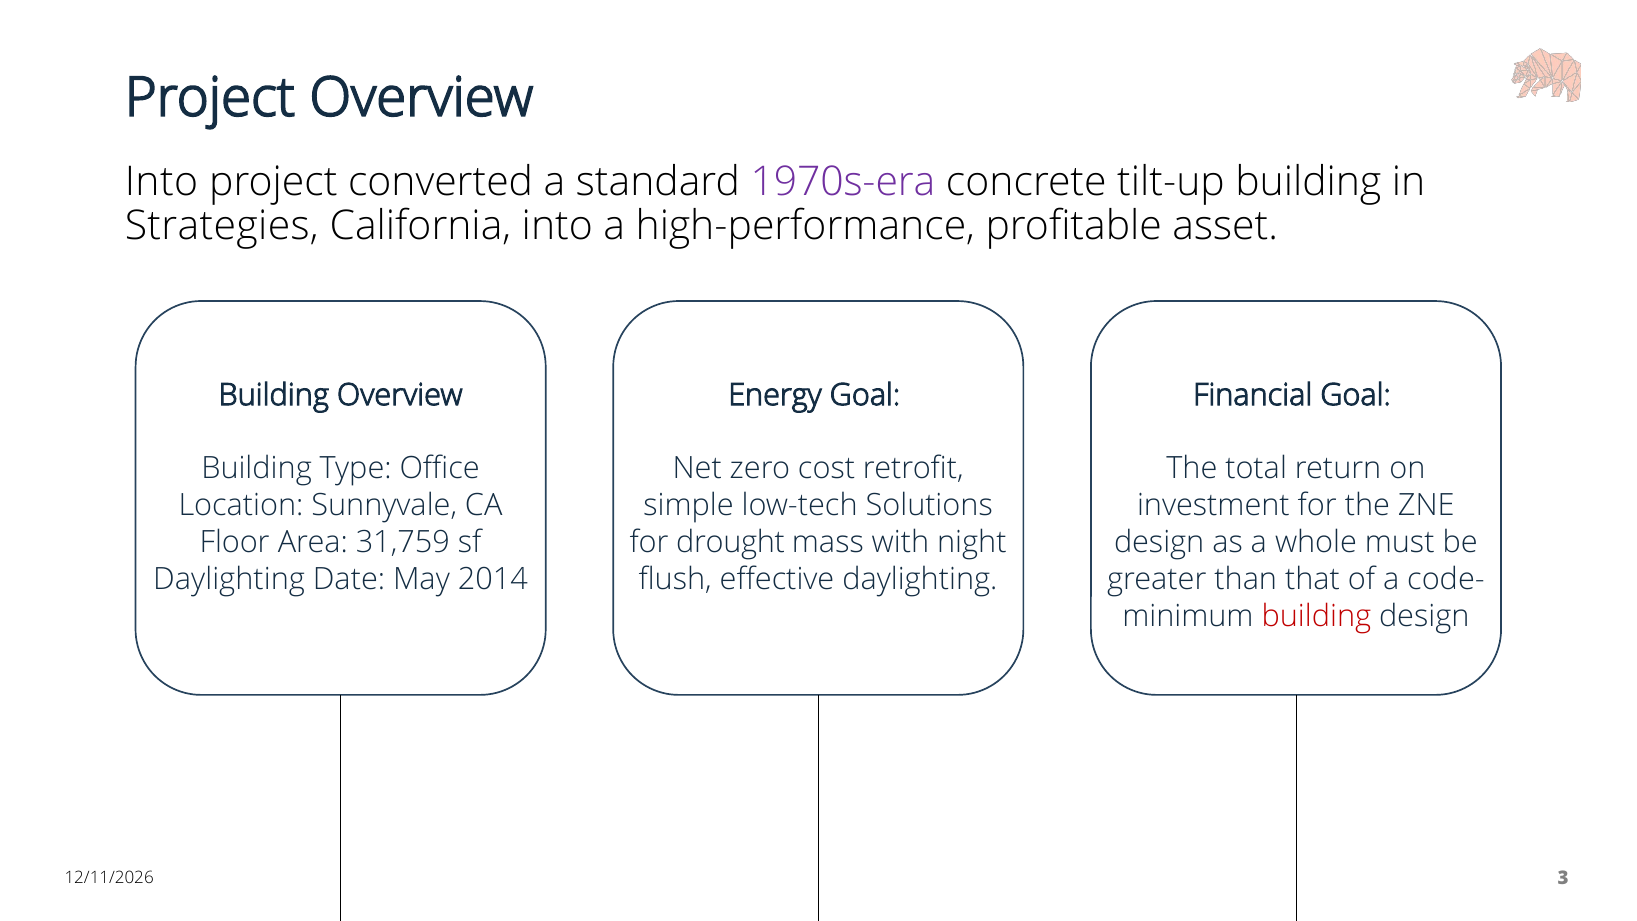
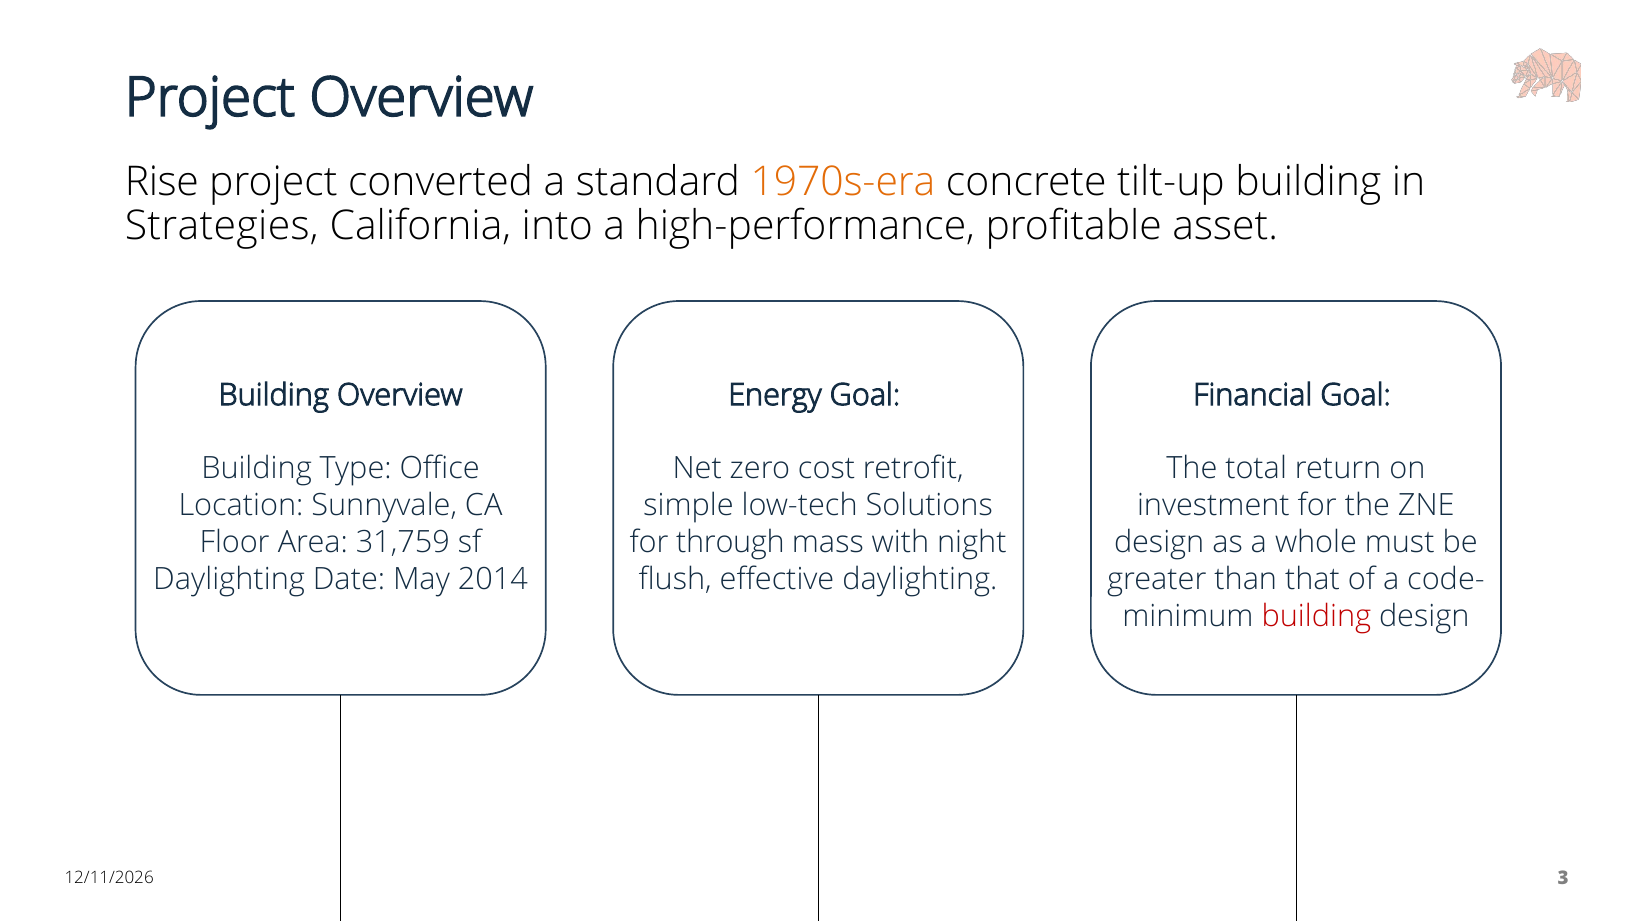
Into at (161, 182): Into -> Rise
1970s-era colour: purple -> orange
drought: drought -> through
